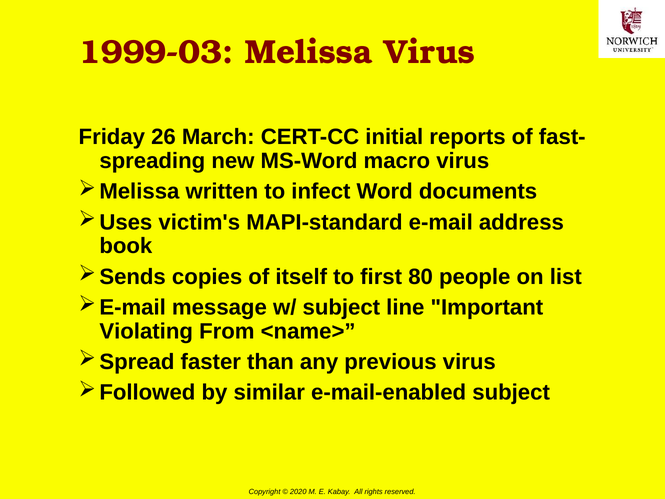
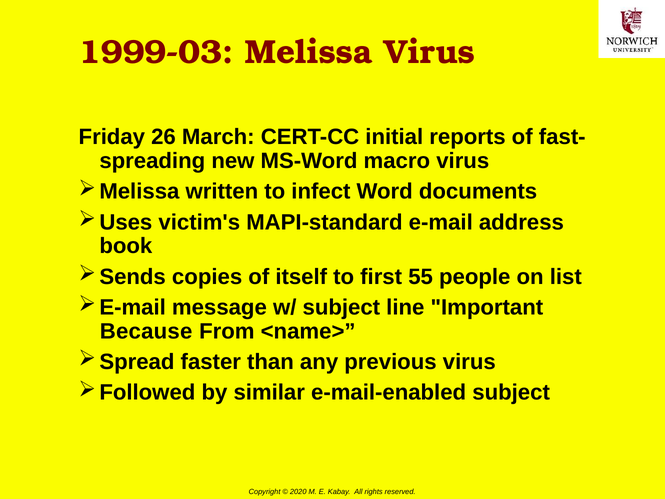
80: 80 -> 55
Violating: Violating -> Because
